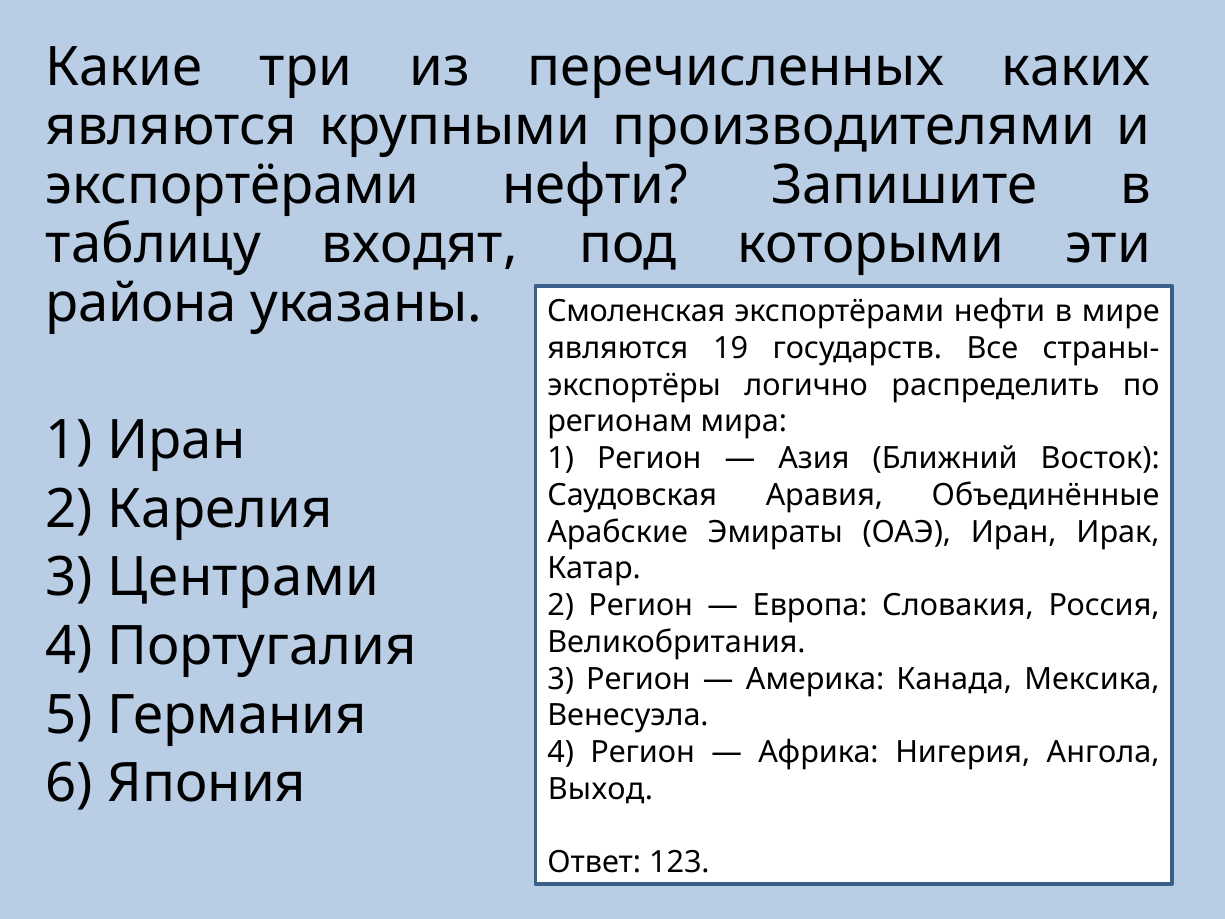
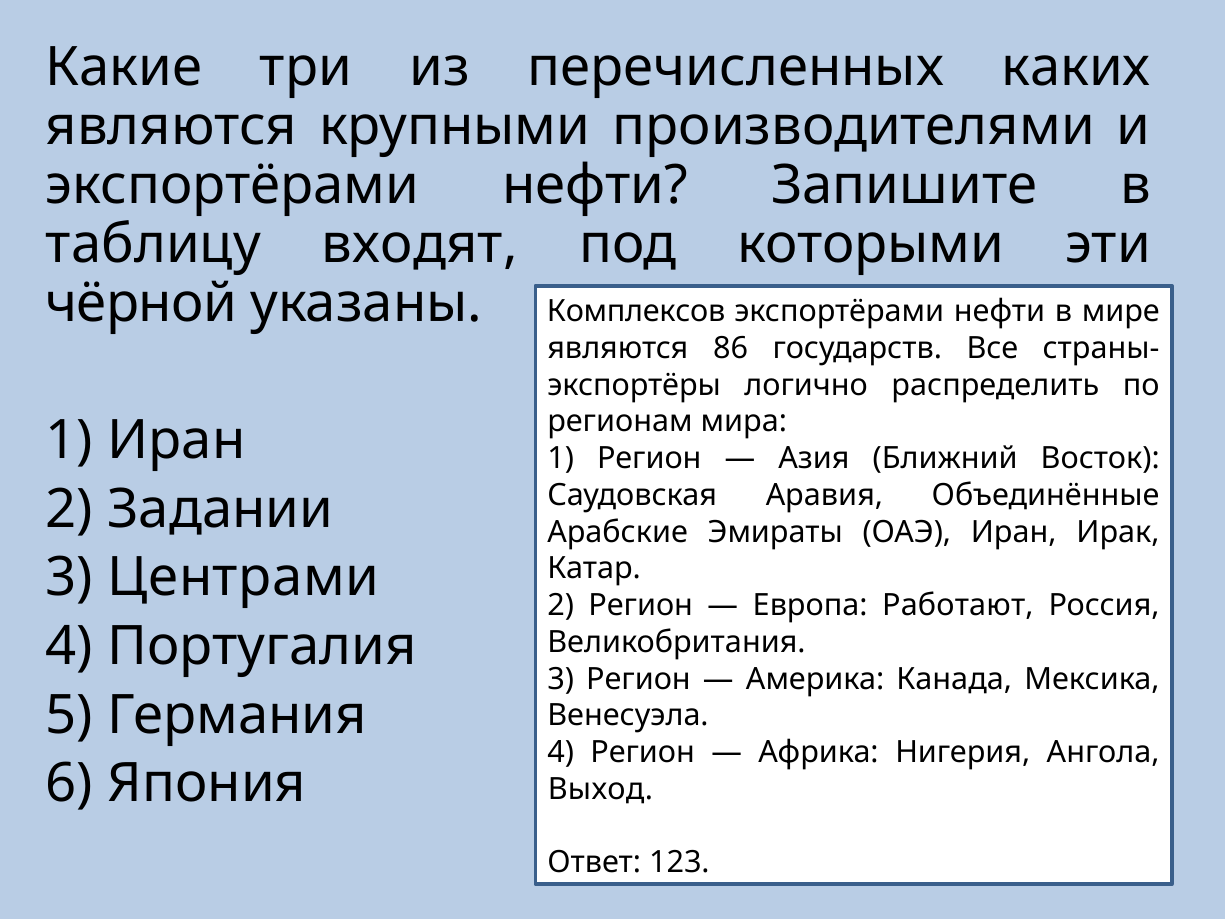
района: района -> чёрной
Смоленская: Смоленская -> Комплексов
19: 19 -> 86
Карелия: Карелия -> Задании
Словакия: Словакия -> Работают
